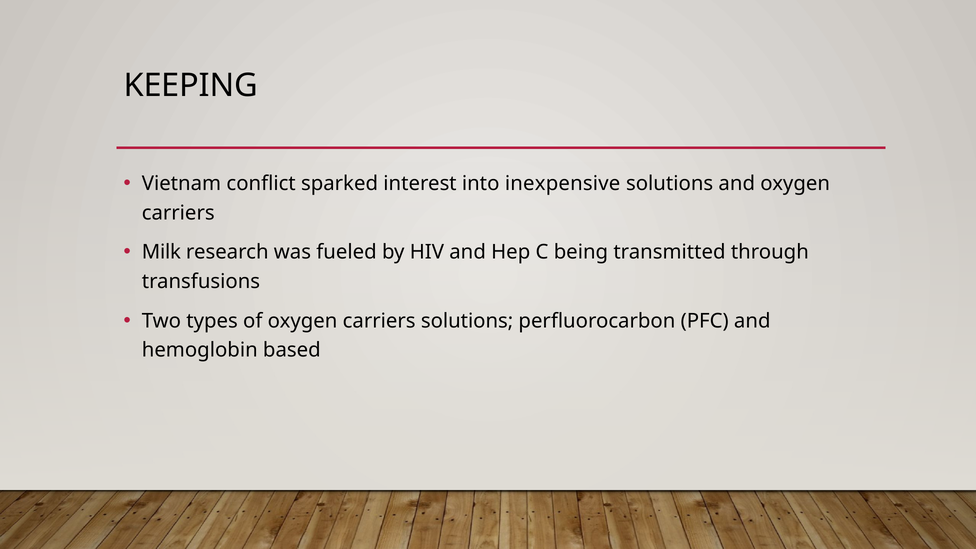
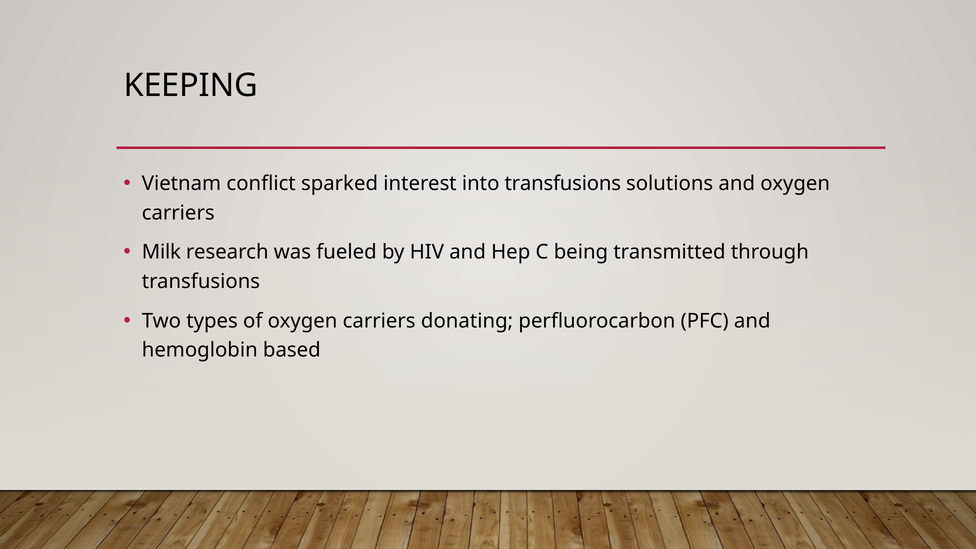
into inexpensive: inexpensive -> transfusions
carriers solutions: solutions -> donating
